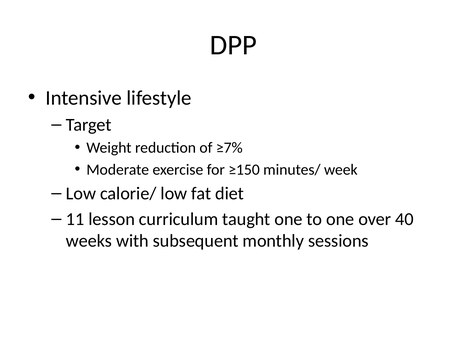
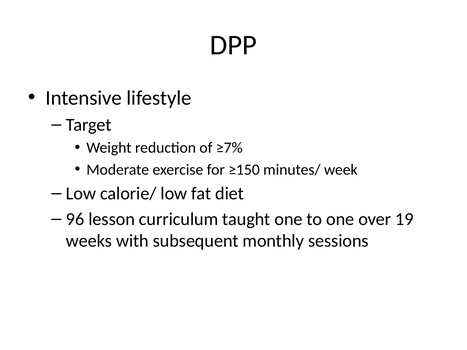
11: 11 -> 96
40: 40 -> 19
